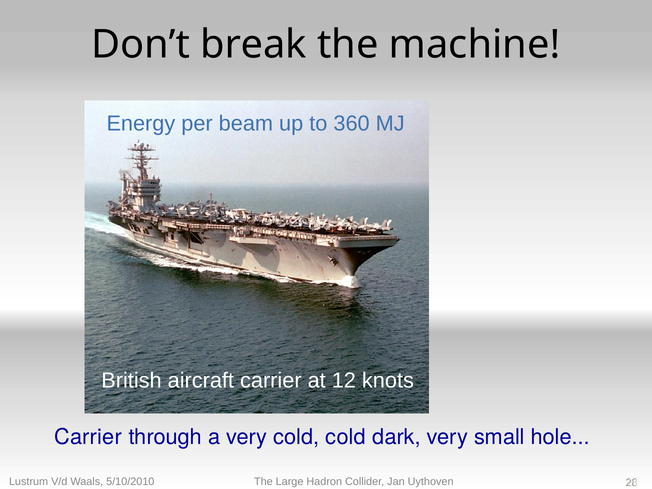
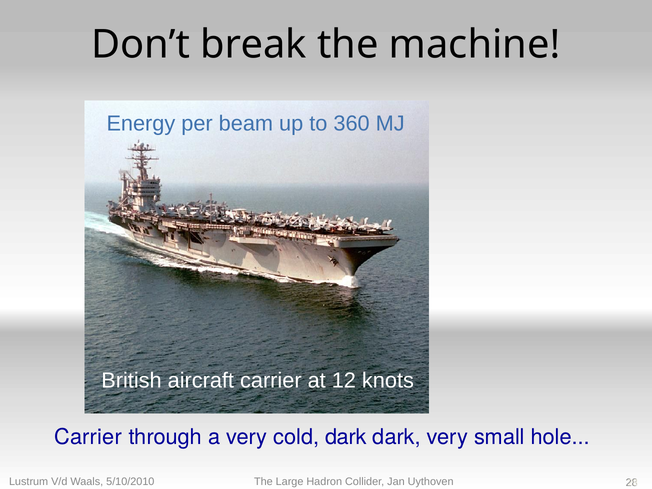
cold cold: cold -> dark
